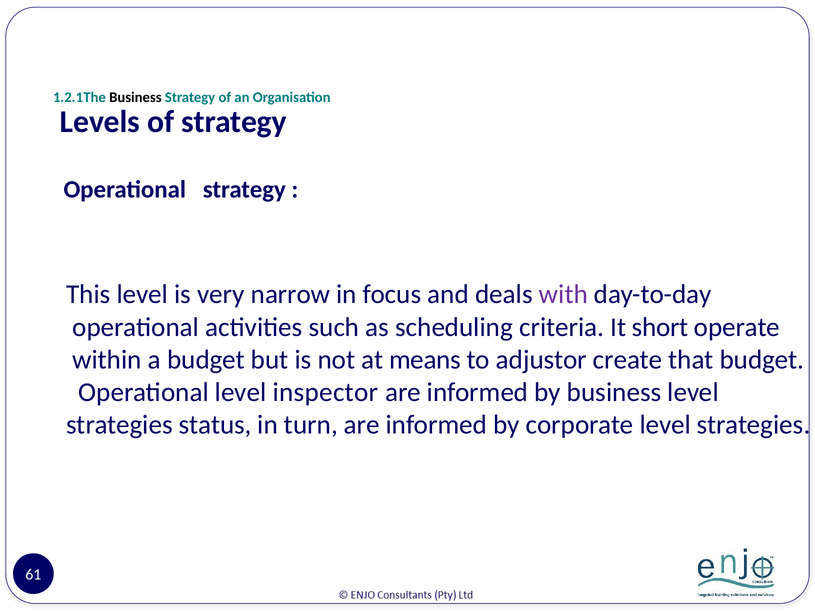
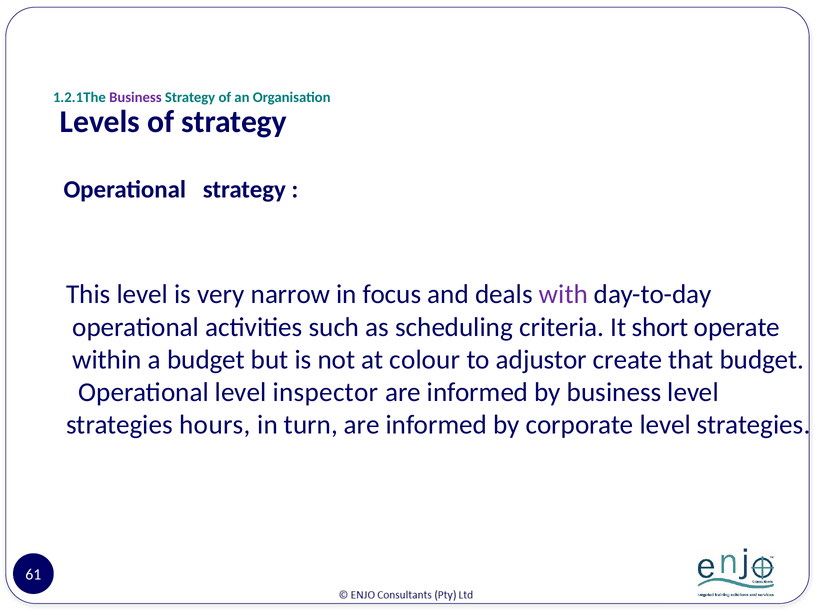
Business at (135, 97) colour: black -> purple
means: means -> colour
status: status -> hours
